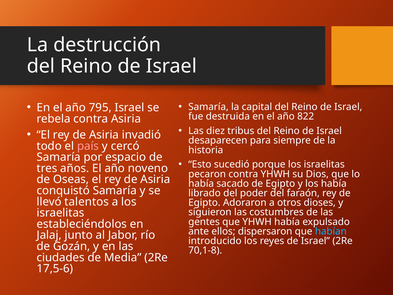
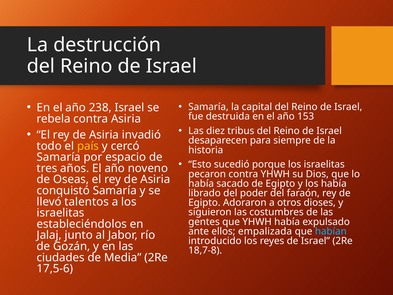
795: 795 -> 238
822: 822 -> 153
país colour: pink -> yellow
dispersaron: dispersaron -> empalizada
70,1-8: 70,1-8 -> 18,7-8
